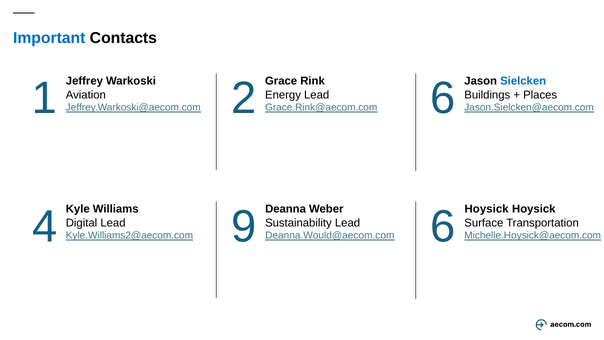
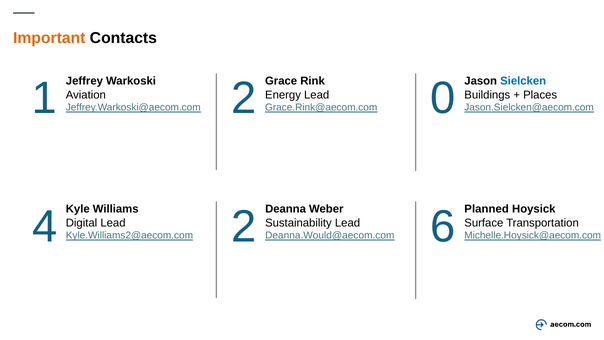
Important colour: blue -> orange
Grace.Rink@aecom.com 6: 6 -> 0
Kyle.Williams2@aecom.com 9: 9 -> 2
6 Hoysick: Hoysick -> Planned
